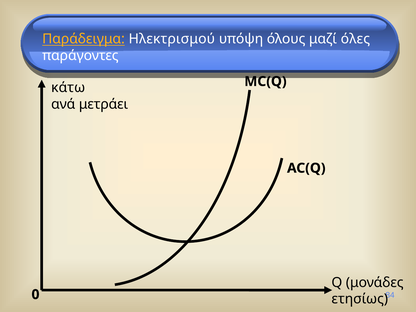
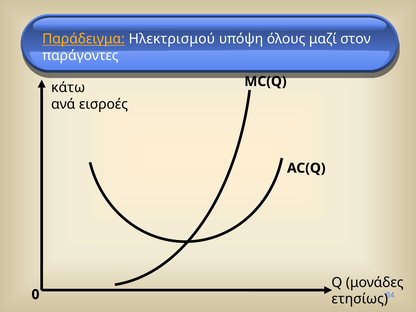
όλες: όλες -> στον
μετράει: μετράει -> εισροές
